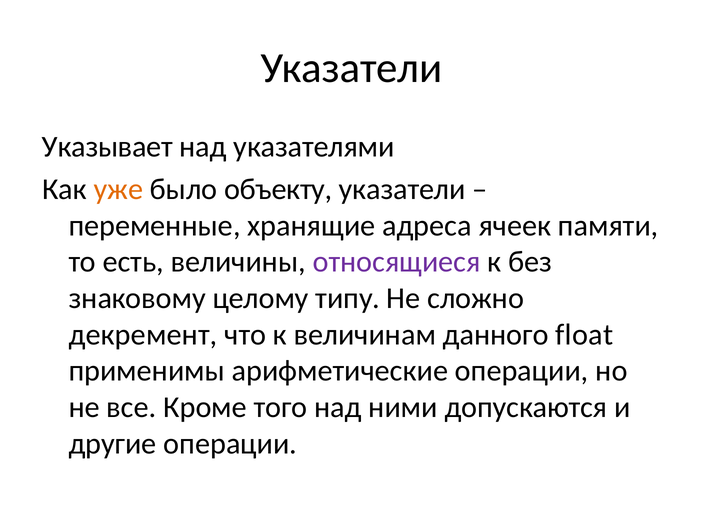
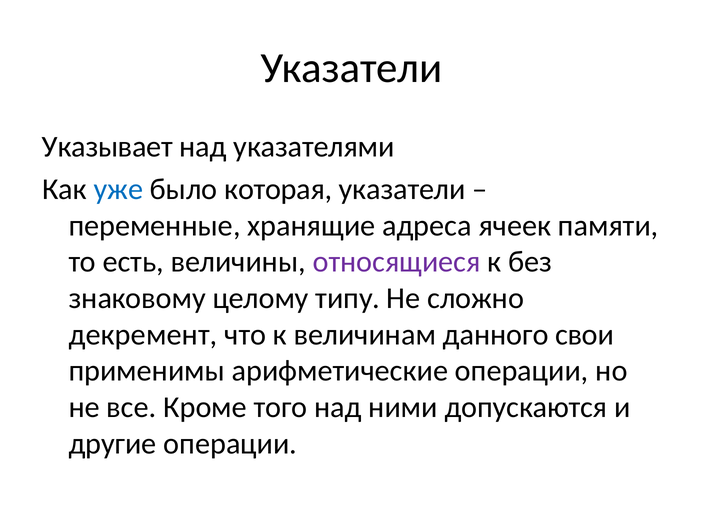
уже colour: orange -> blue
объекту: объекту -> которая
float: float -> свои
